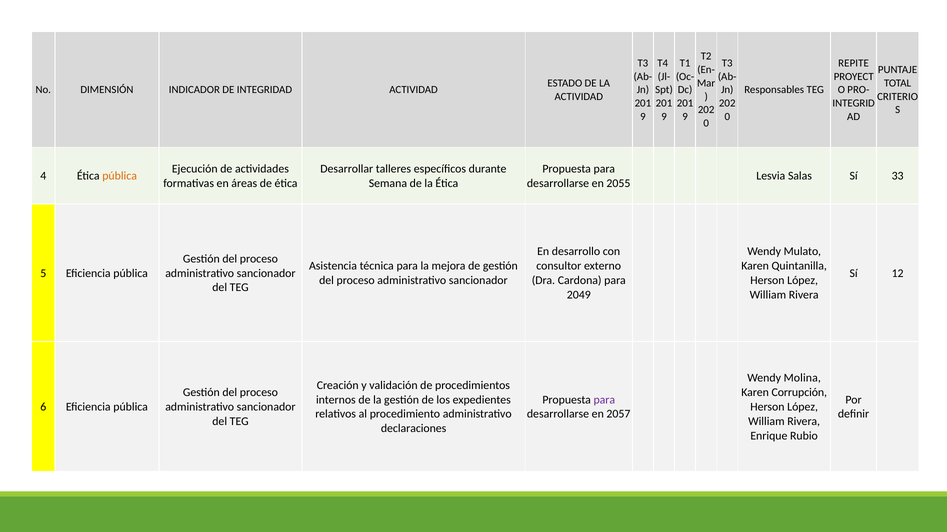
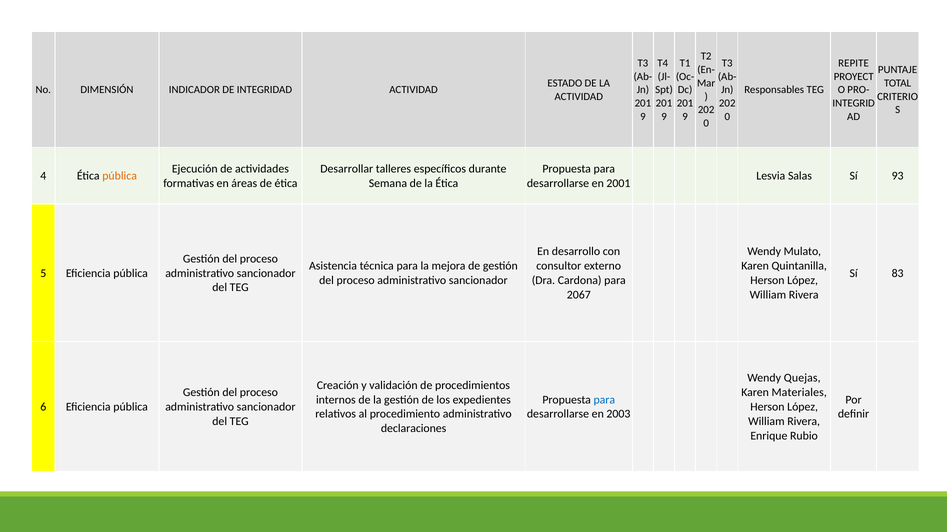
33: 33 -> 93
2055: 2055 -> 2001
12: 12 -> 83
2049: 2049 -> 2067
Molina: Molina -> Quejas
Corrupción: Corrupción -> Materiales
para at (604, 400) colour: purple -> blue
2057: 2057 -> 2003
